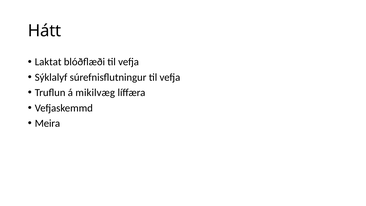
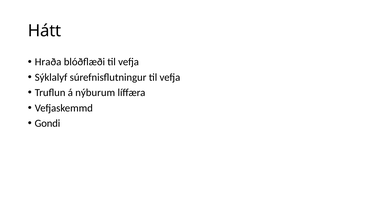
Laktat: Laktat -> Hraða
mikilvæg: mikilvæg -> nýburum
Meira: Meira -> Gondi
